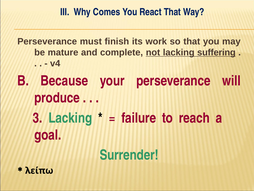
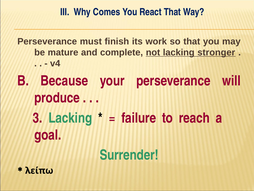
suffering: suffering -> stronger
